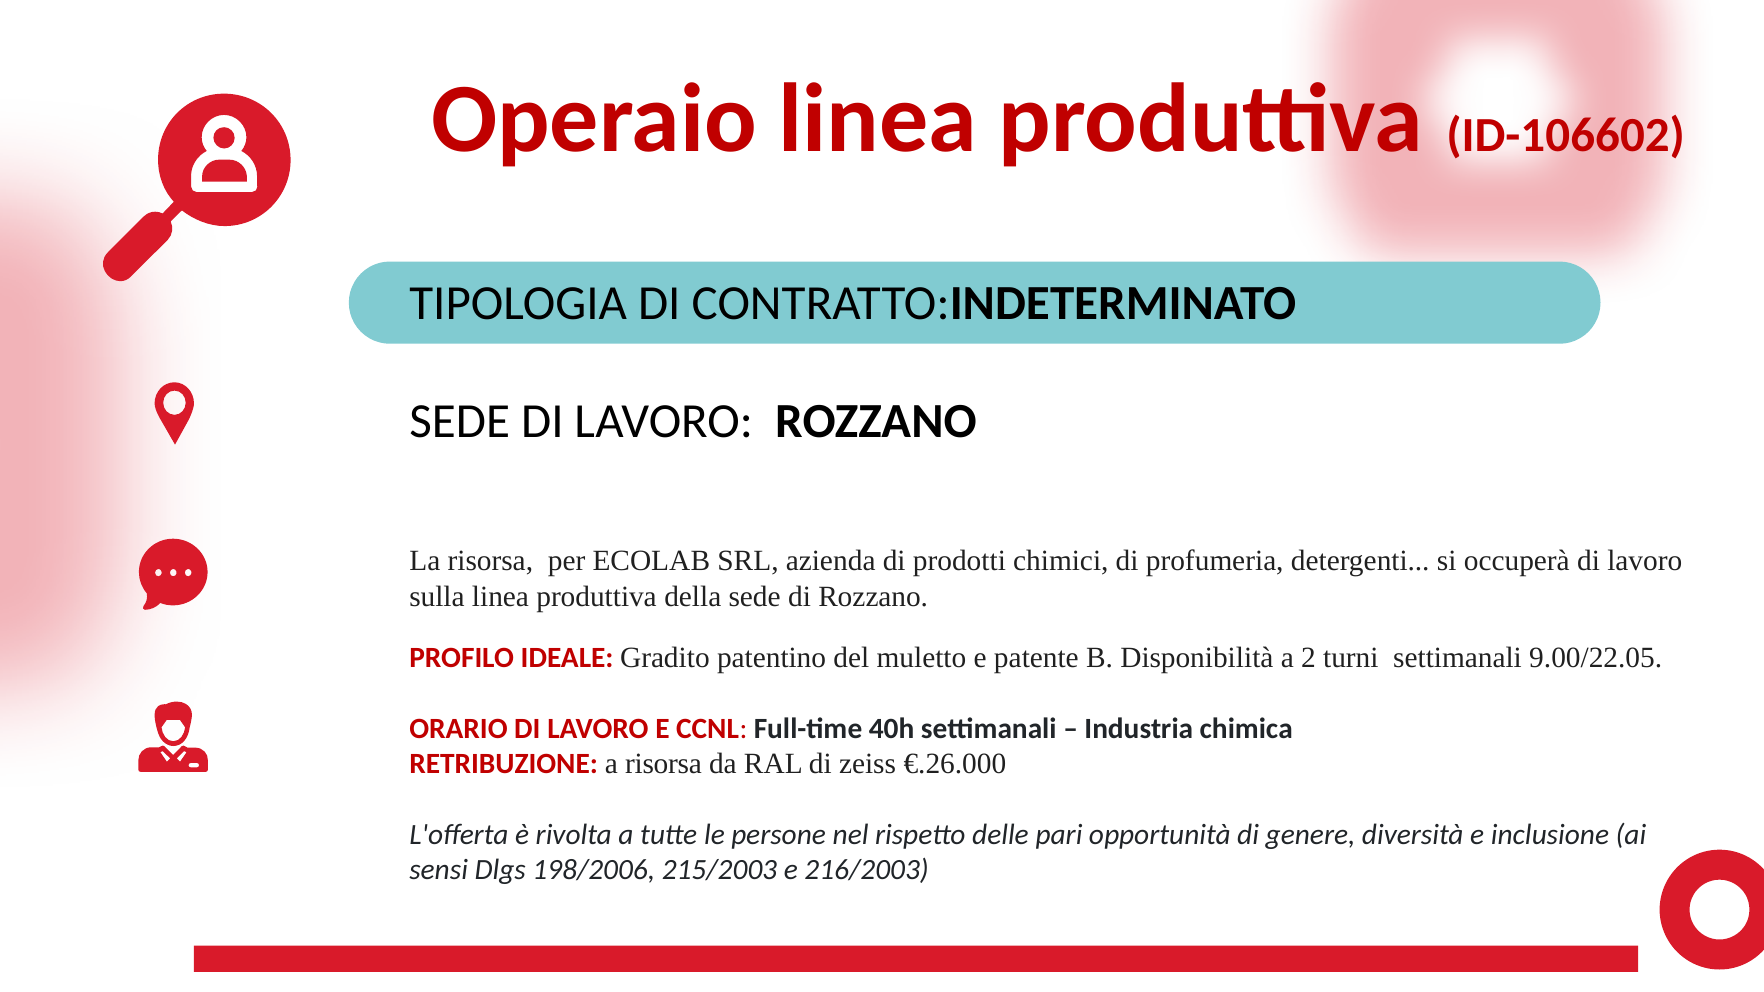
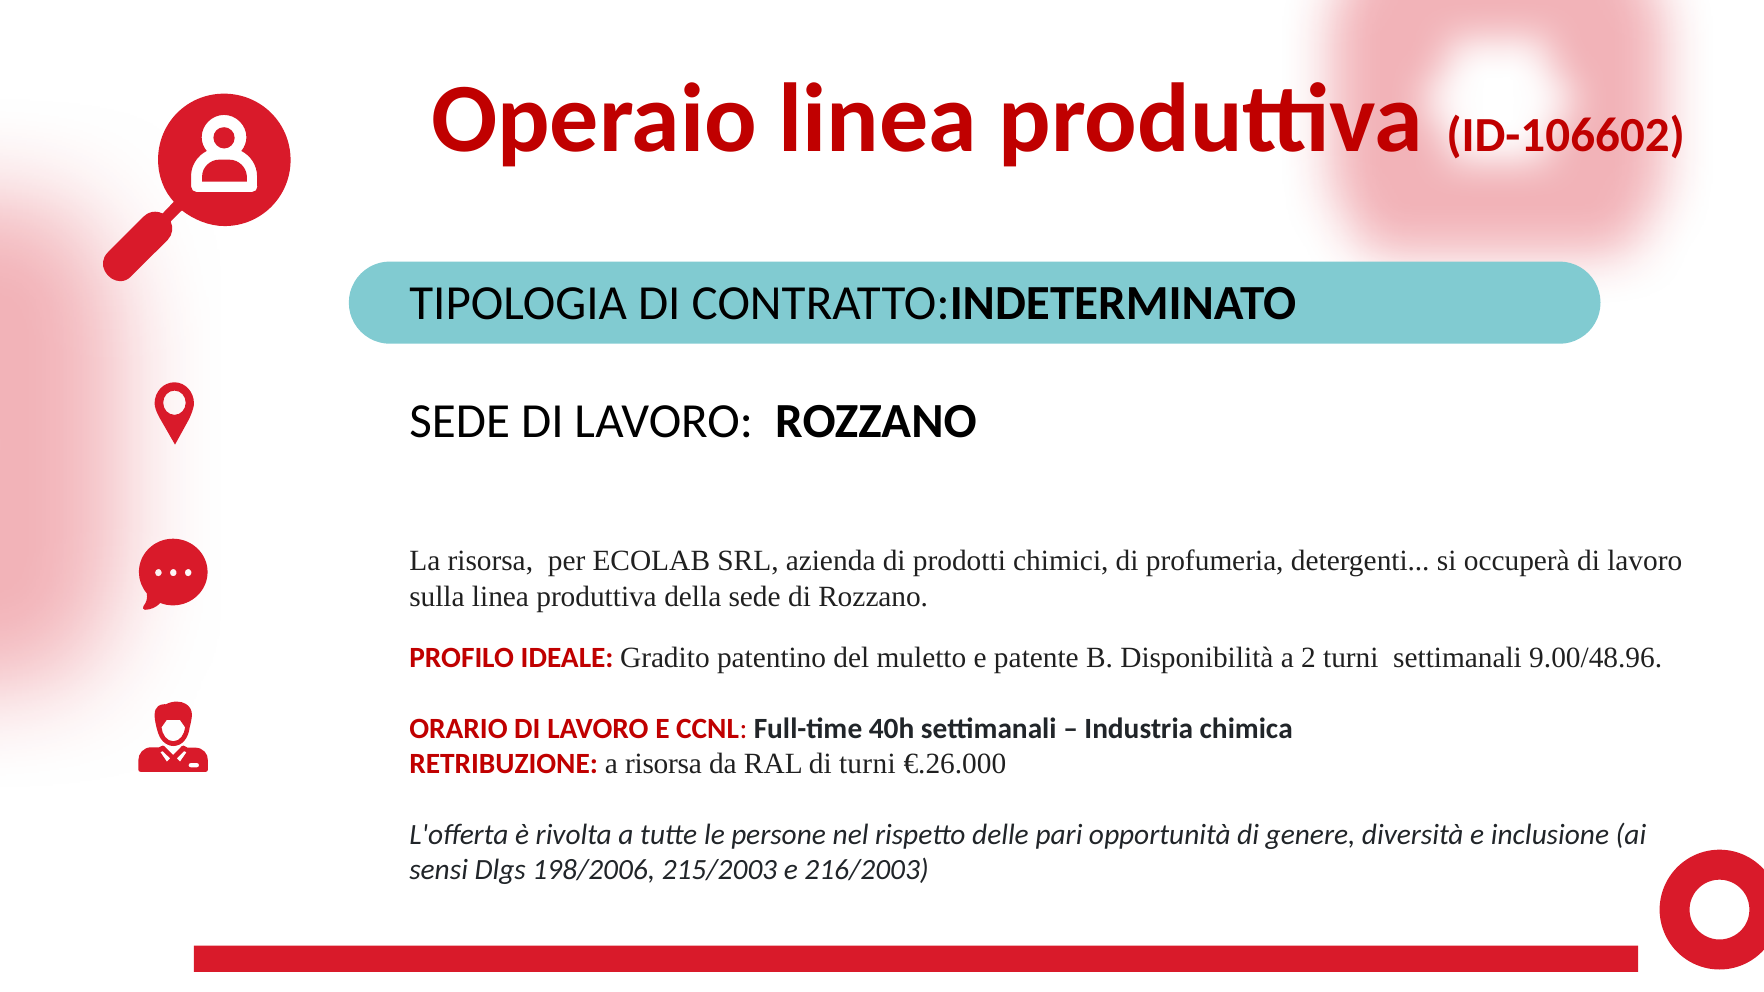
9.00/22.05: 9.00/22.05 -> 9.00/48.96
di zeiss: zeiss -> turni
